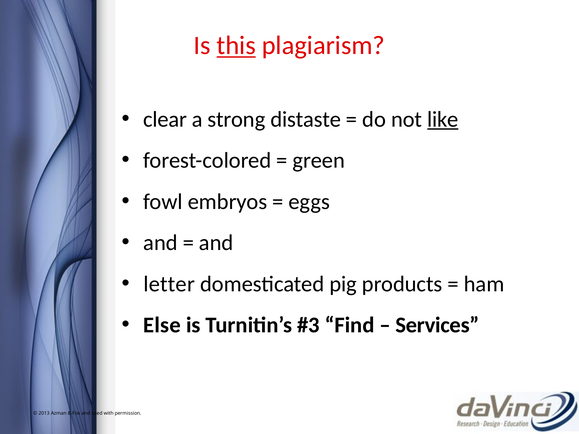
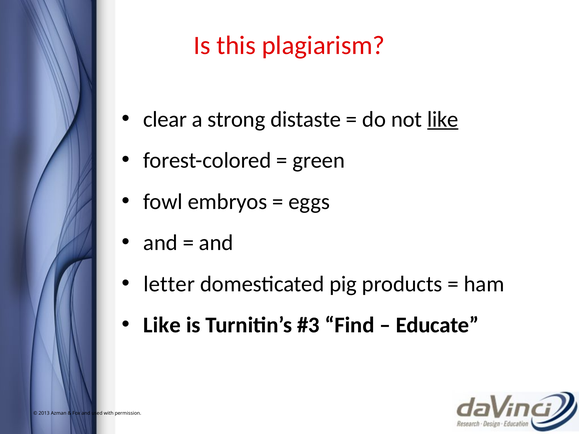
this underline: present -> none
Else at (162, 325): Else -> Like
Services: Services -> Educate
